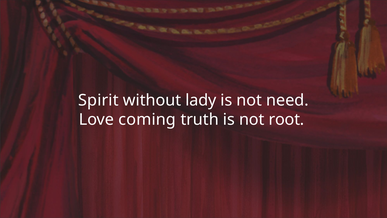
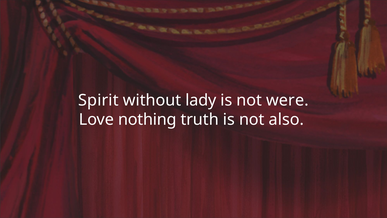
need: need -> were
coming: coming -> nothing
root: root -> also
